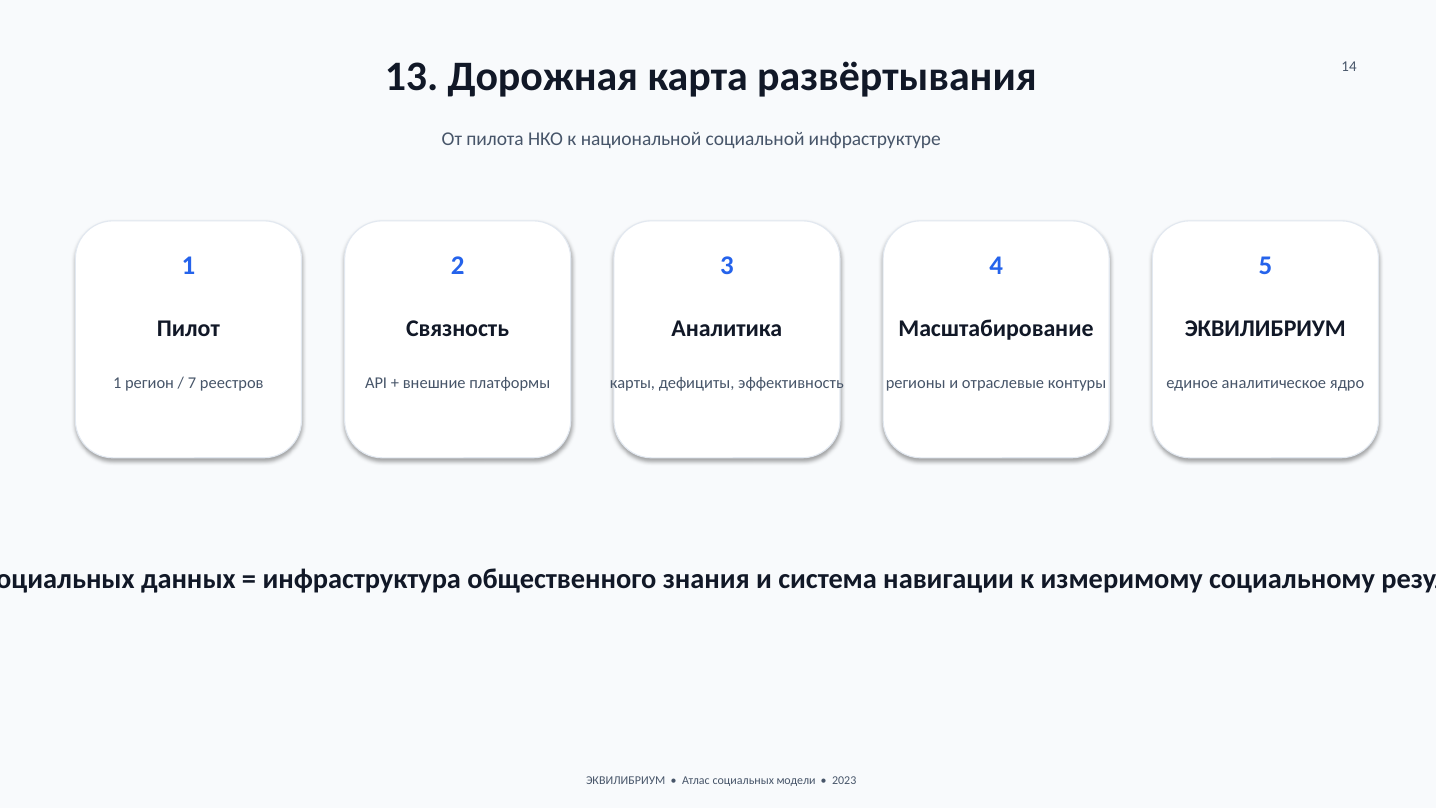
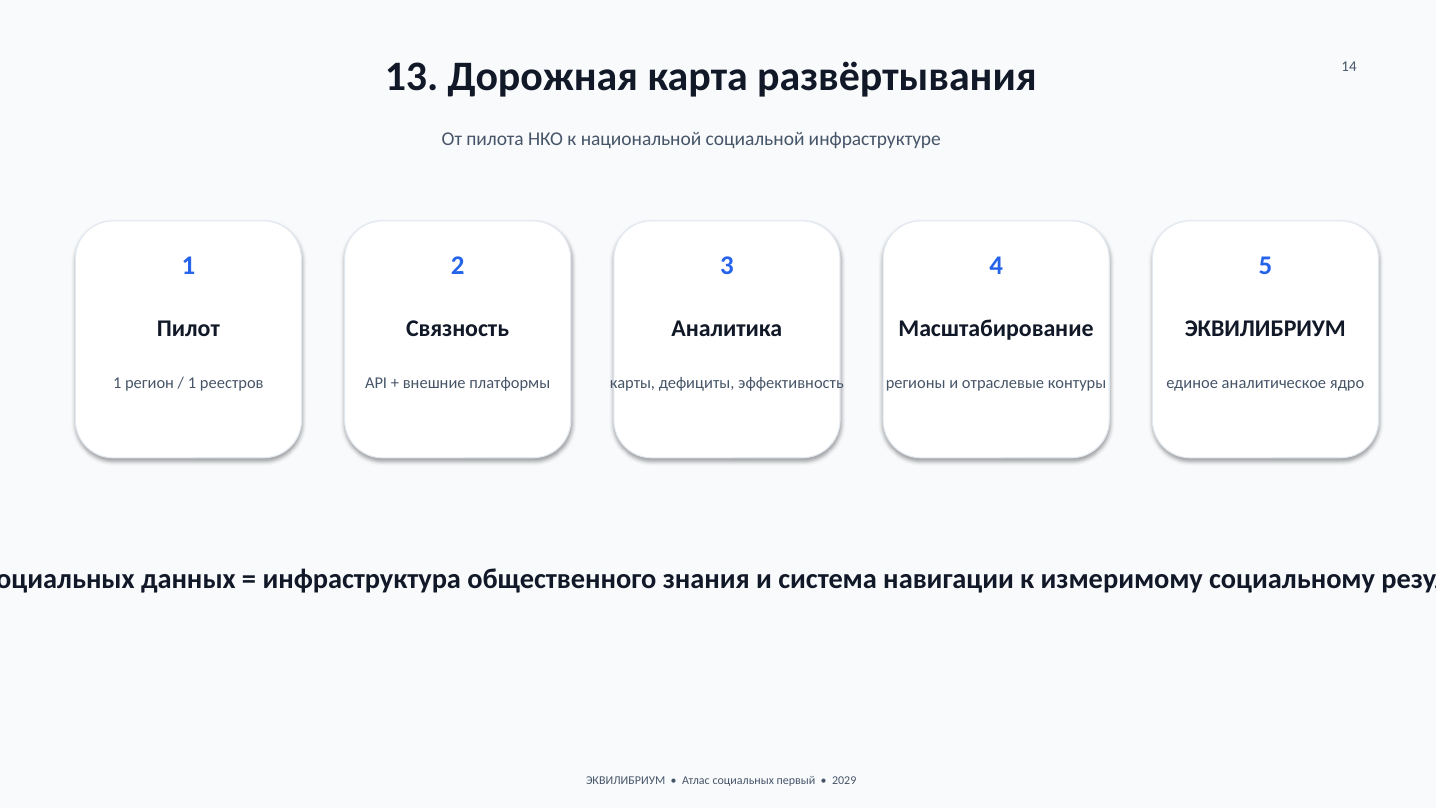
7 at (192, 382): 7 -> 1
модели: модели -> первый
2023: 2023 -> 2029
